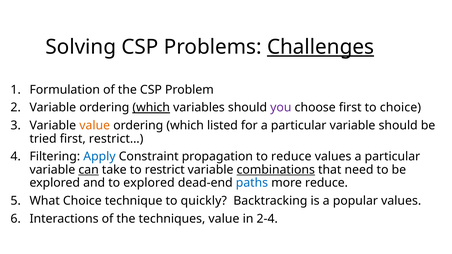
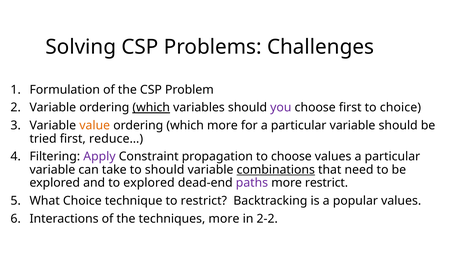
Challenges underline: present -> none
which listed: listed -> more
restrict…: restrict… -> reduce…
Apply colour: blue -> purple
to reduce: reduce -> choose
can underline: present -> none
to restrict: restrict -> should
paths colour: blue -> purple
more reduce: reduce -> restrict
to quickly: quickly -> restrict
techniques value: value -> more
2-4: 2-4 -> 2-2
